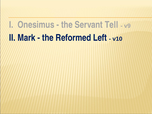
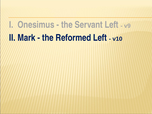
Servant Tell: Tell -> Left
